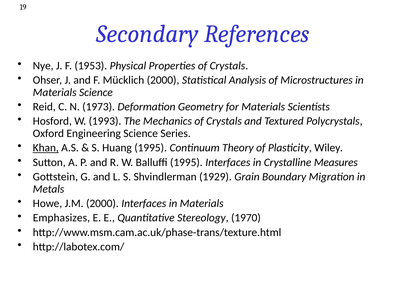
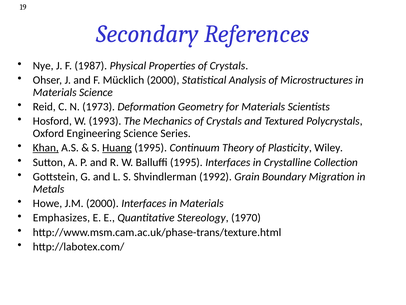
1953: 1953 -> 1987
Huang underline: none -> present
Measures: Measures -> Collection
1929: 1929 -> 1992
